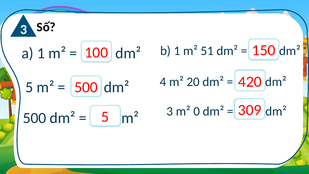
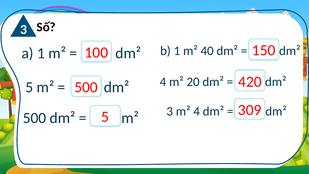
51: 51 -> 40
m² 0: 0 -> 4
